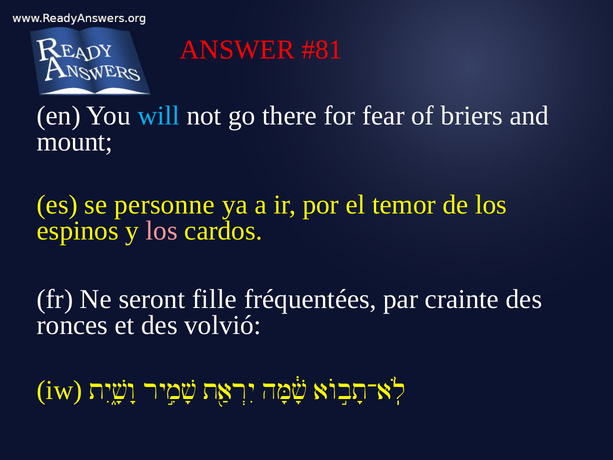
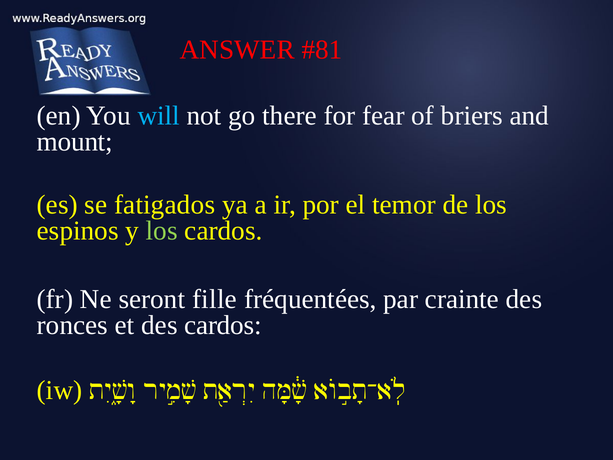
personne: personne -> fatigados
los at (162, 231) colour: pink -> light green
des volvió: volvió -> cardos
